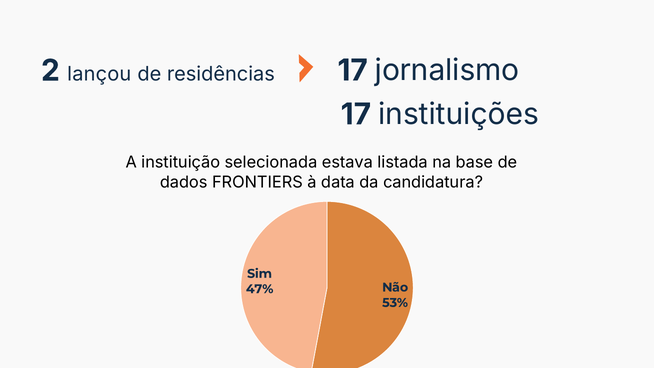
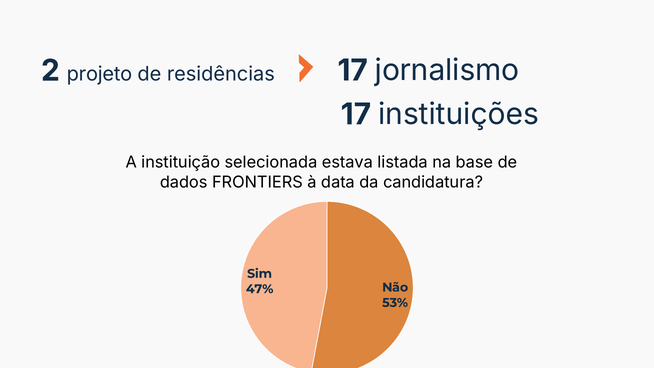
lançou: lançou -> projeto
